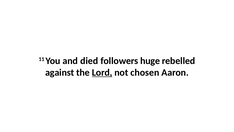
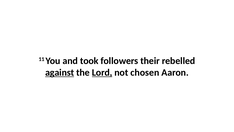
died: died -> took
huge: huge -> their
against underline: none -> present
